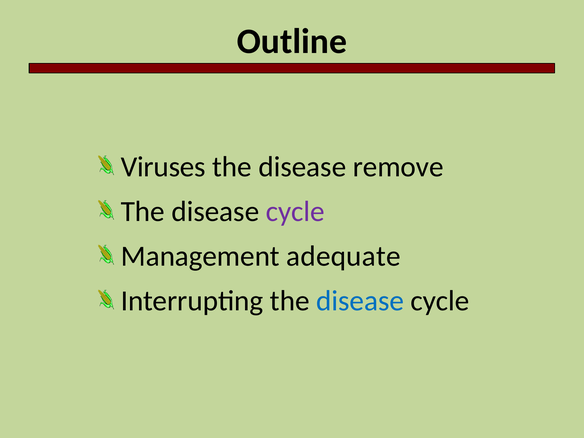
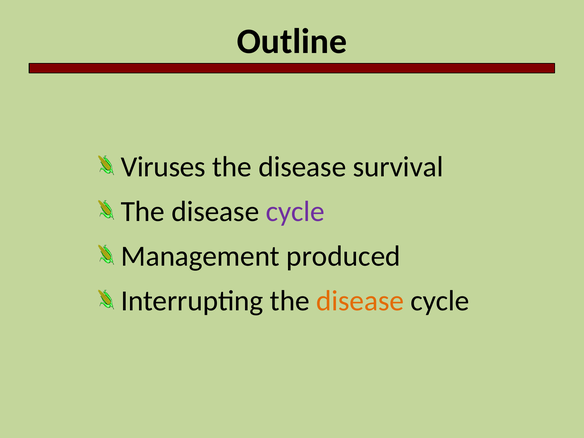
remove: remove -> survival
adequate: adequate -> produced
disease at (360, 301) colour: blue -> orange
